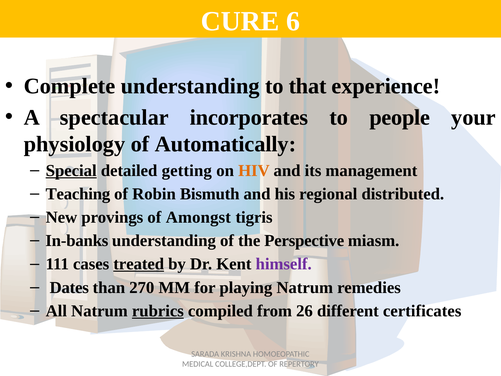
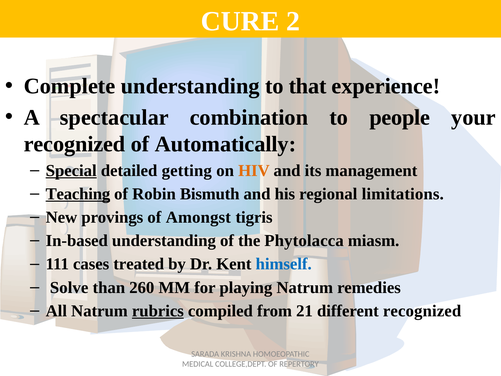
6: 6 -> 2
incorporates: incorporates -> combination
physiology at (75, 144): physiology -> recognized
Teaching underline: none -> present
distributed: distributed -> limitations
In-banks: In-banks -> In-based
Perspective: Perspective -> Phytolacca
treated underline: present -> none
himself colour: purple -> blue
Dates: Dates -> Solve
270: 270 -> 260
26: 26 -> 21
different certificates: certificates -> recognized
